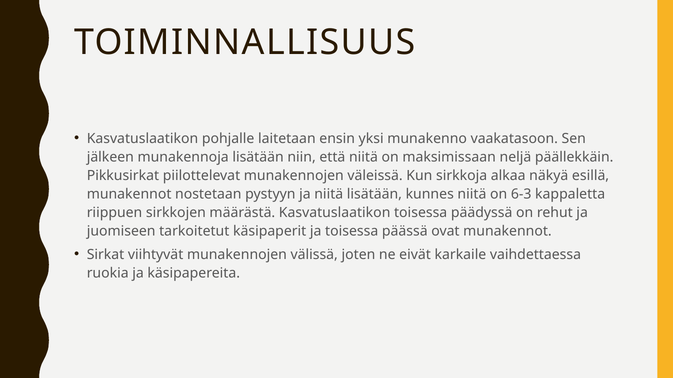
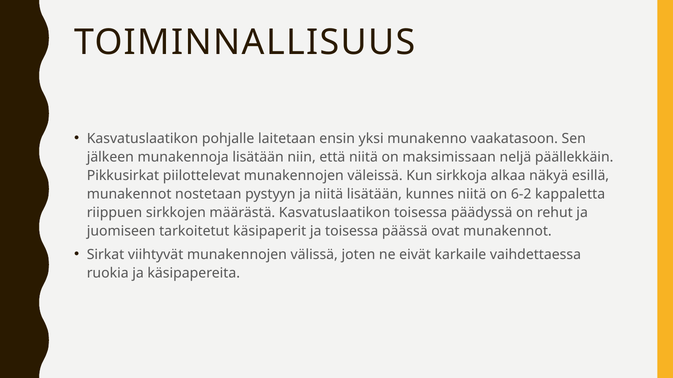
6-3: 6-3 -> 6-2
